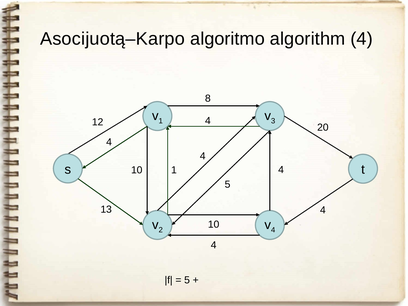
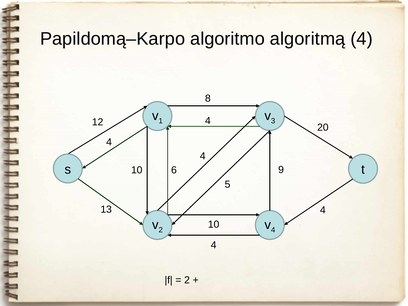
Asocijuotą–Karpo: Asocijuotą–Karpo -> Papildomą–Karpo
algorithm: algorithm -> algoritmą
s 4: 4 -> 9
10 1: 1 -> 6
5 at (187, 280): 5 -> 2
